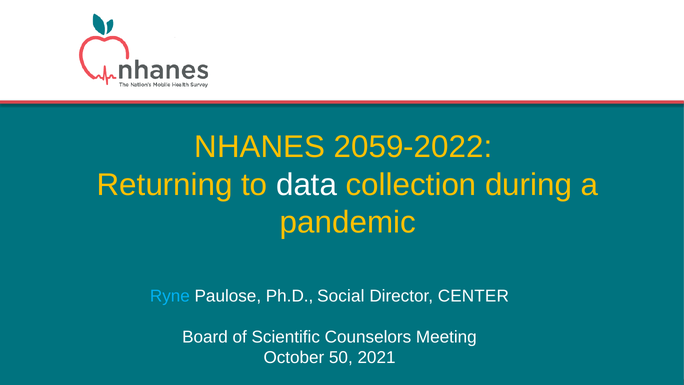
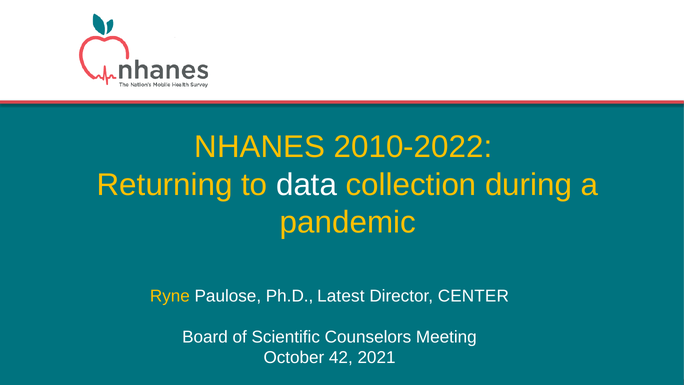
2059-2022: 2059-2022 -> 2010-2022
Ryne colour: light blue -> yellow
Social: Social -> Latest
50: 50 -> 42
